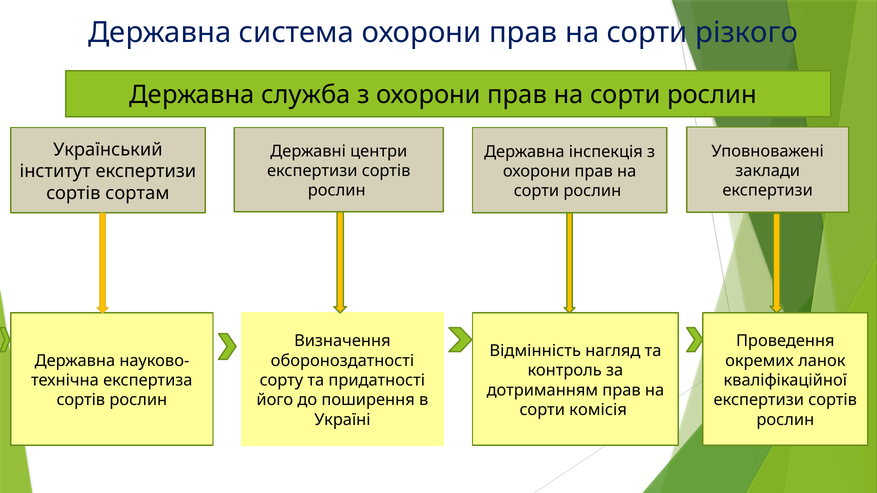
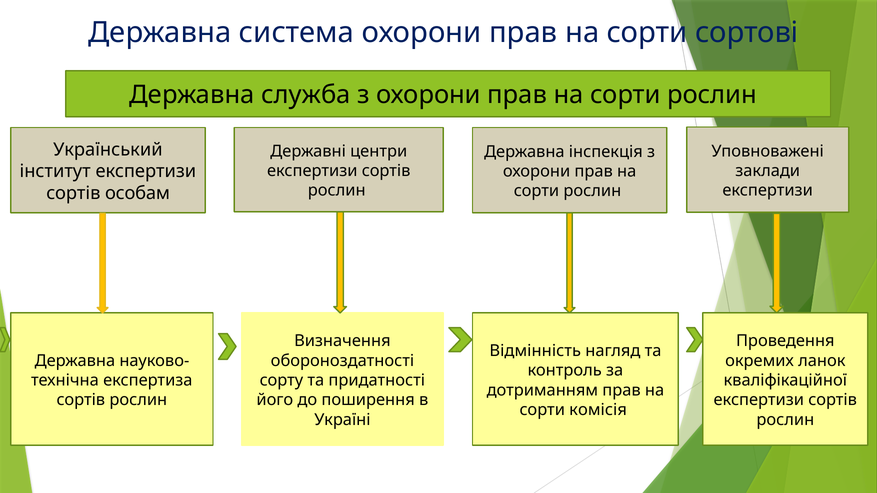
різкого: різкого -> сортові
сортам: сортам -> особам
